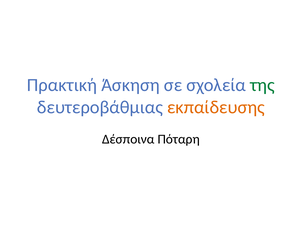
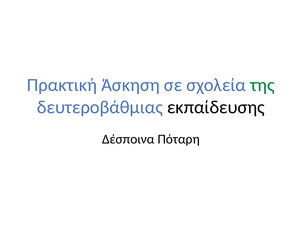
εκπαίδευσης colour: orange -> black
